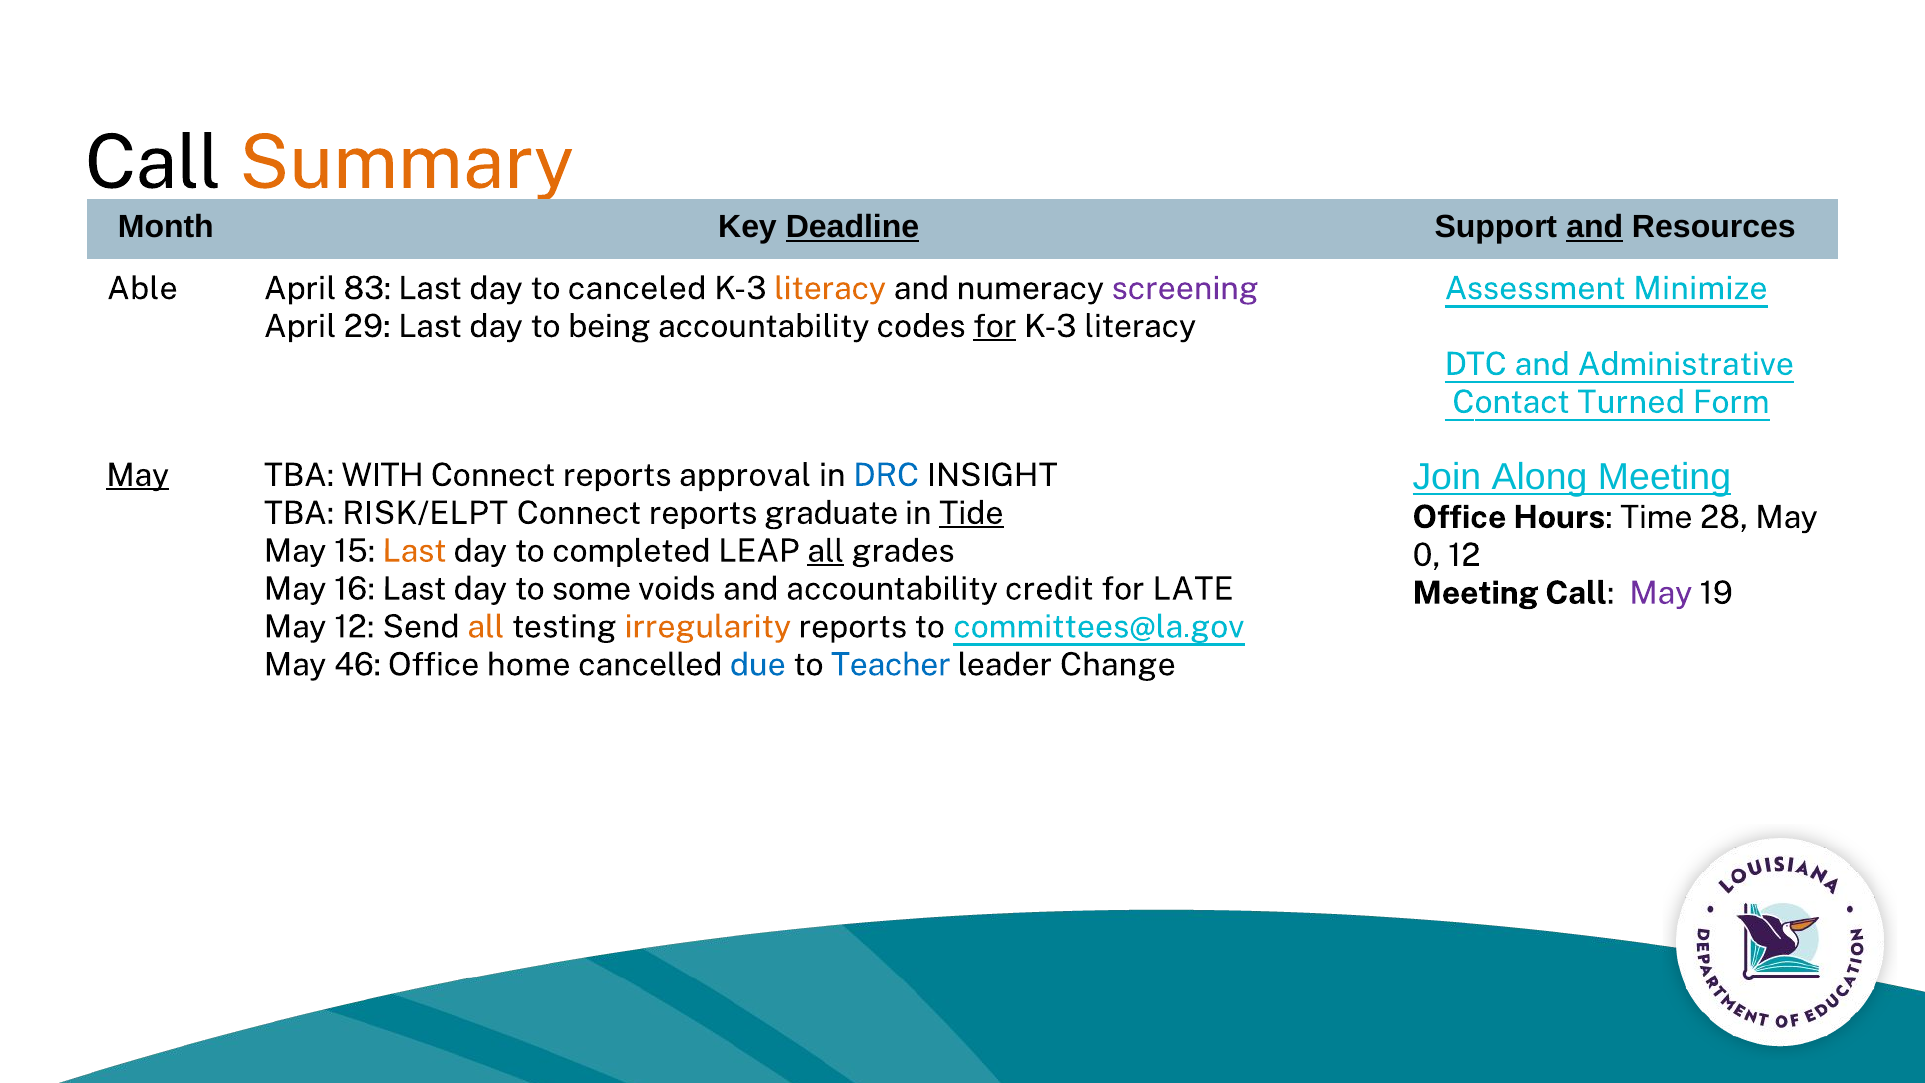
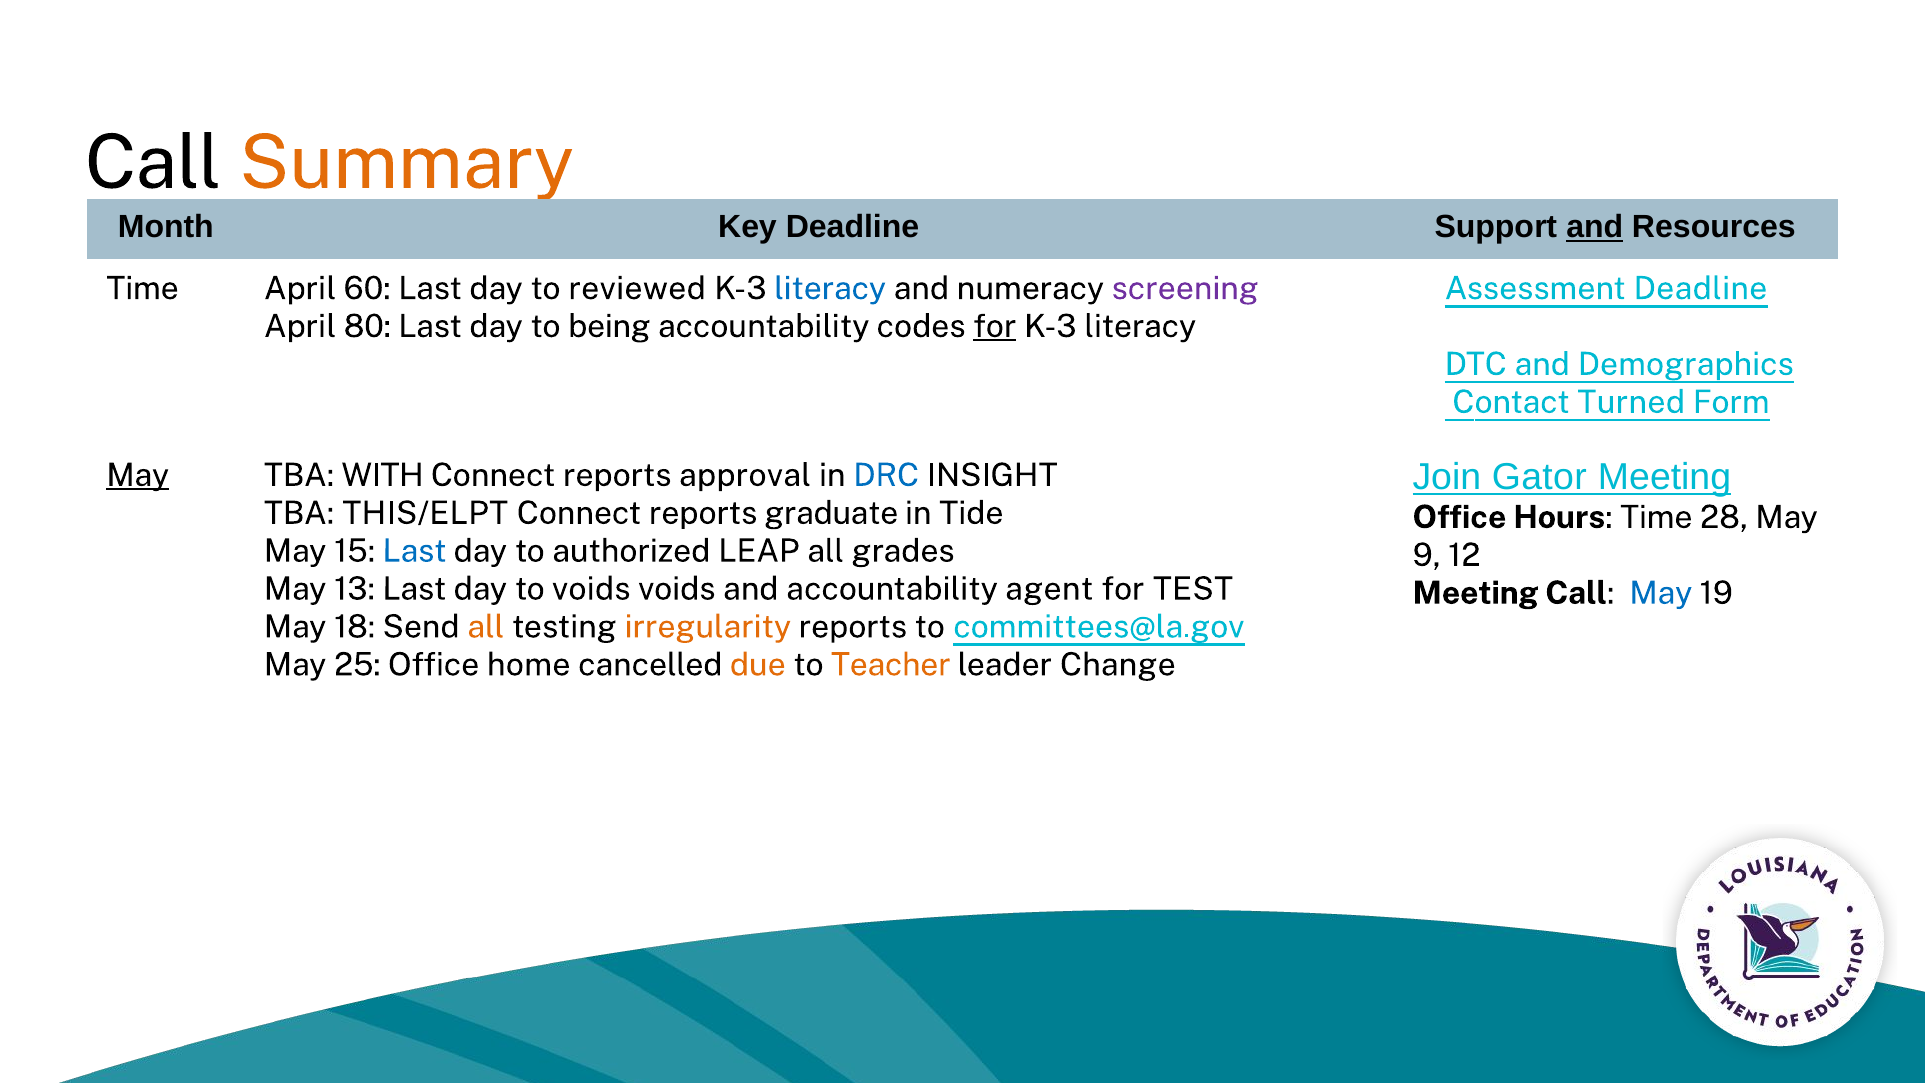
Deadline at (852, 227) underline: present -> none
Able at (142, 288): Able -> Time
83: 83 -> 60
canceled: canceled -> reviewed
literacy at (830, 288) colour: orange -> blue
Assessment Minimize: Minimize -> Deadline
29: 29 -> 80
Administrative: Administrative -> Demographics
Along: Along -> Gator
RISK/ELPT: RISK/ELPT -> THIS/ELPT
Tide underline: present -> none
Last at (414, 551) colour: orange -> blue
completed: completed -> authorized
all at (826, 551) underline: present -> none
0: 0 -> 9
16: 16 -> 13
to some: some -> voids
credit: credit -> agent
LATE: LATE -> TEST
May at (1661, 593) colour: purple -> blue
May 12: 12 -> 18
46: 46 -> 25
due colour: blue -> orange
Teacher colour: blue -> orange
